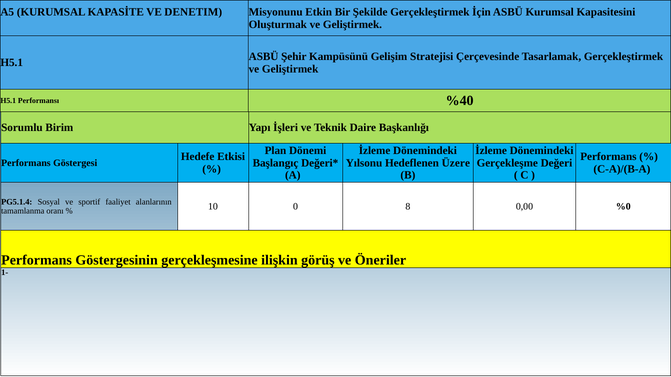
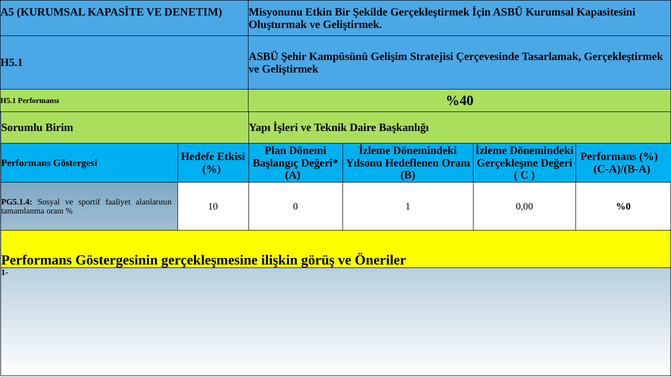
Hedeflenen Üzere: Üzere -> Oranı
8: 8 -> 1
